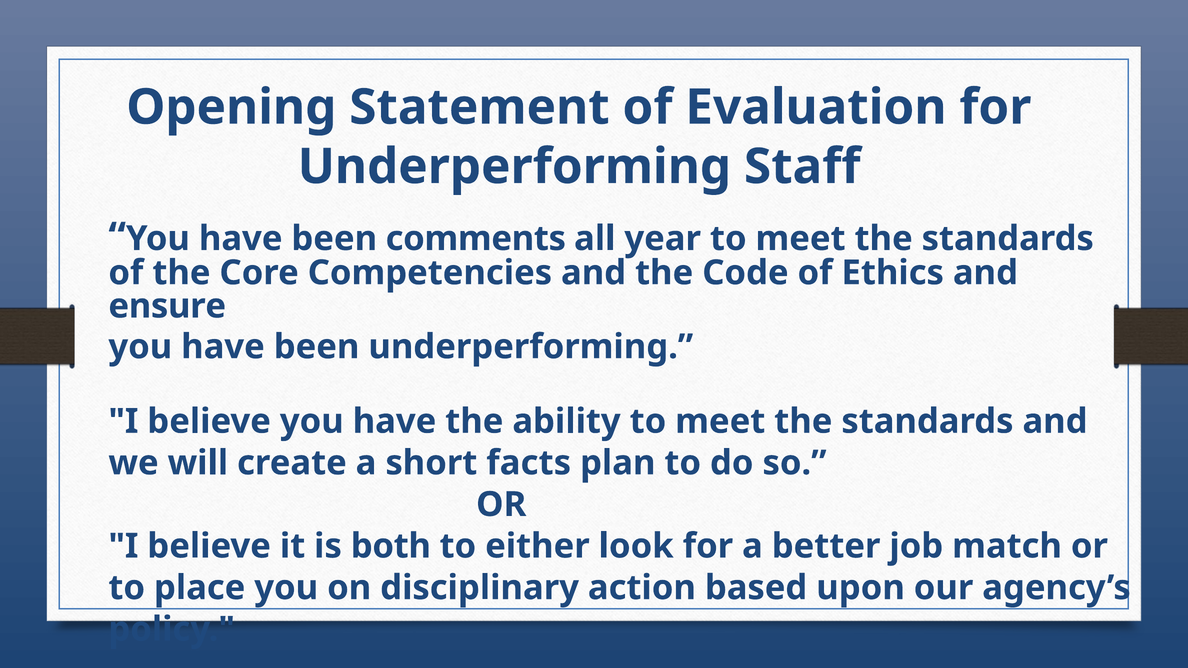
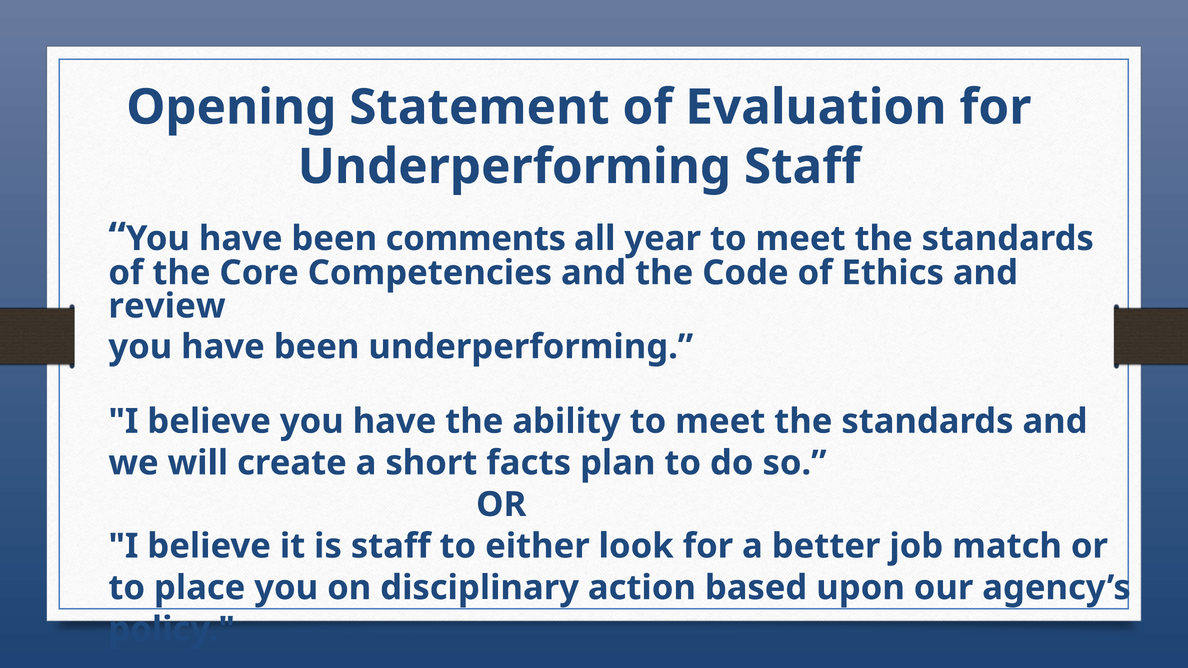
ensure: ensure -> review
is both: both -> staff
